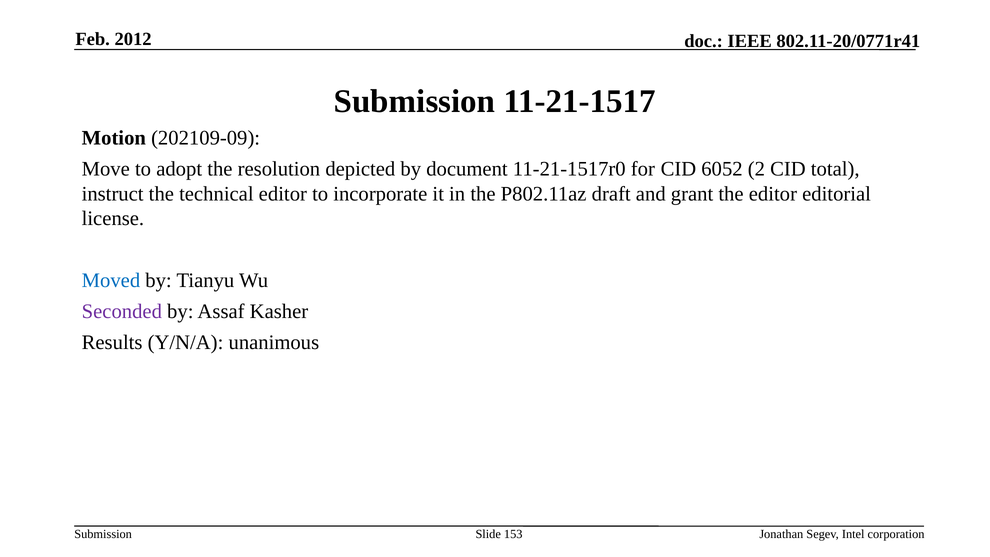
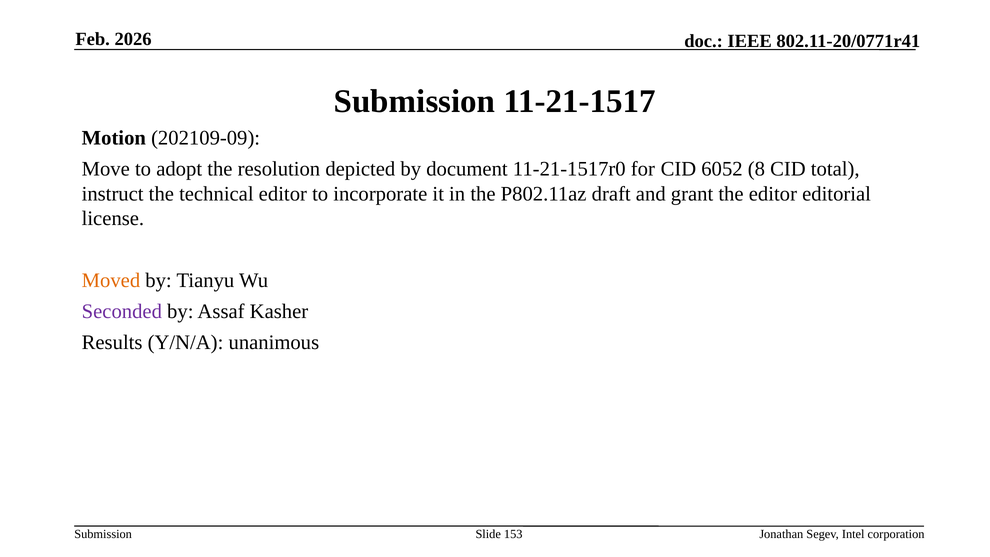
2012: 2012 -> 2026
2: 2 -> 8
Moved colour: blue -> orange
